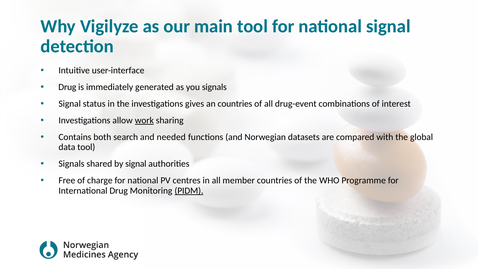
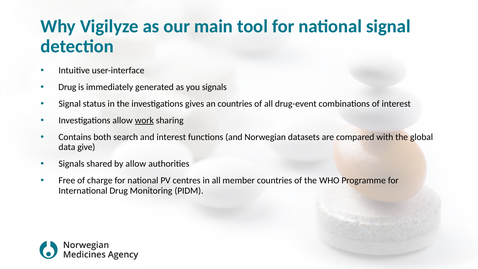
and needed: needed -> interest
data tool: tool -> give
by signal: signal -> allow
PIDM underline: present -> none
